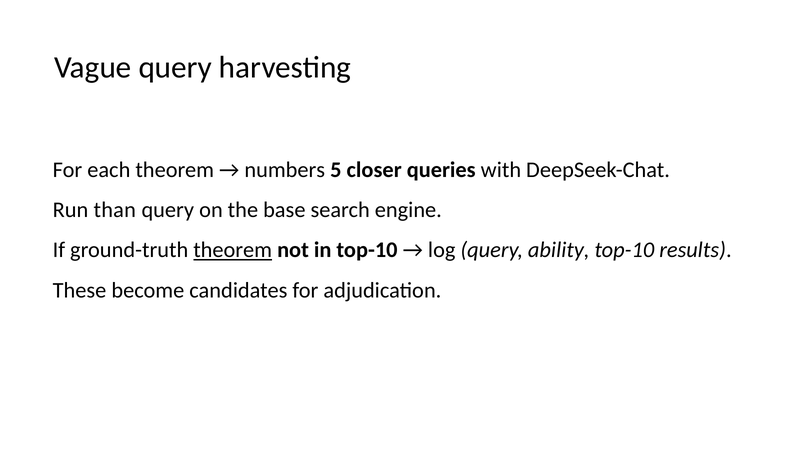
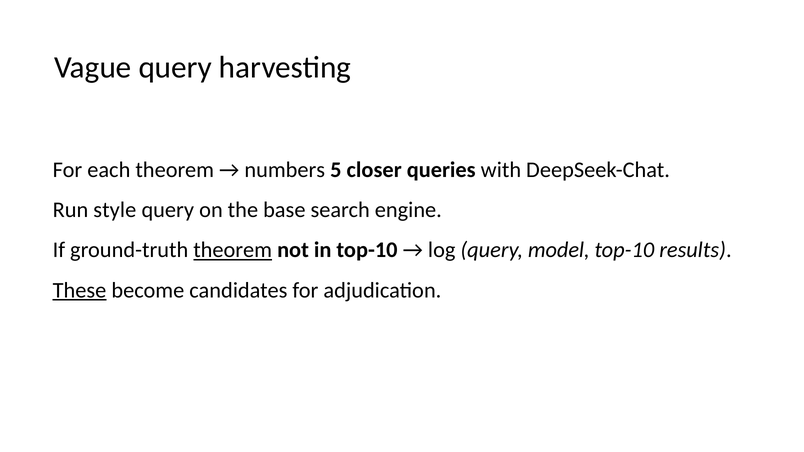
than: than -> style
ability: ability -> model
These underline: none -> present
